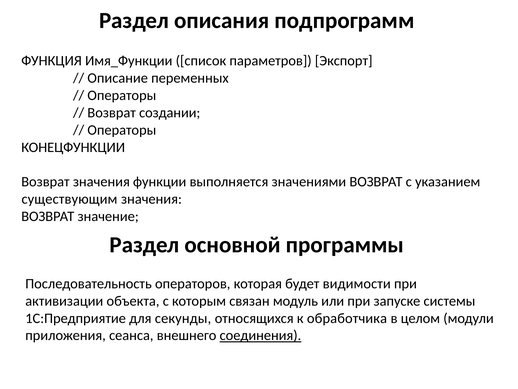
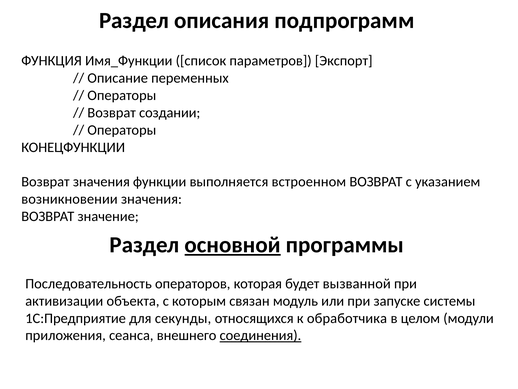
значениями: значениями -> встроенном
существующим: существующим -> возникновении
основной underline: none -> present
видимости: видимости -> вызванной
